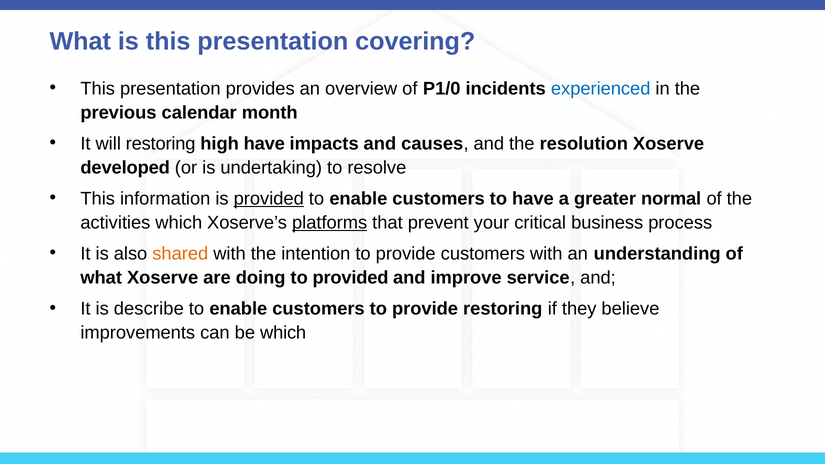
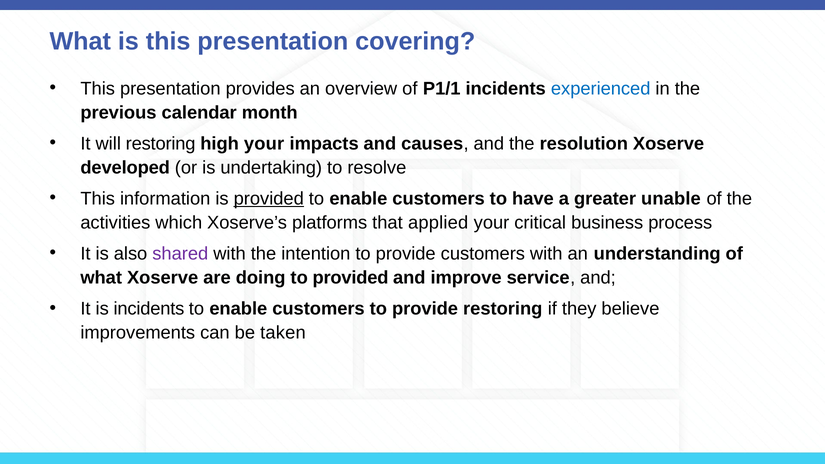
P1/0: P1/0 -> P1/1
high have: have -> your
normal: normal -> unable
platforms underline: present -> none
prevent: prevent -> applied
shared colour: orange -> purple
is describe: describe -> incidents
be which: which -> taken
